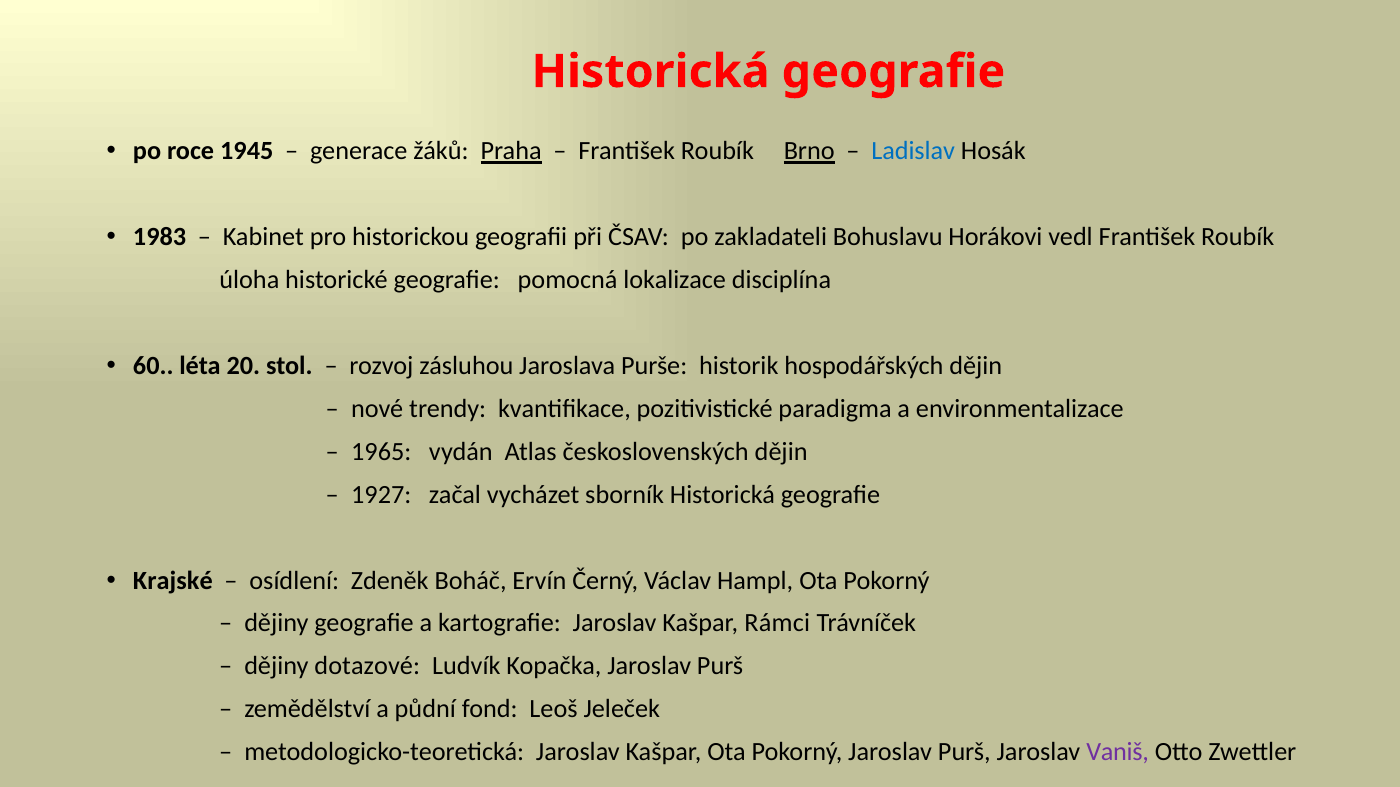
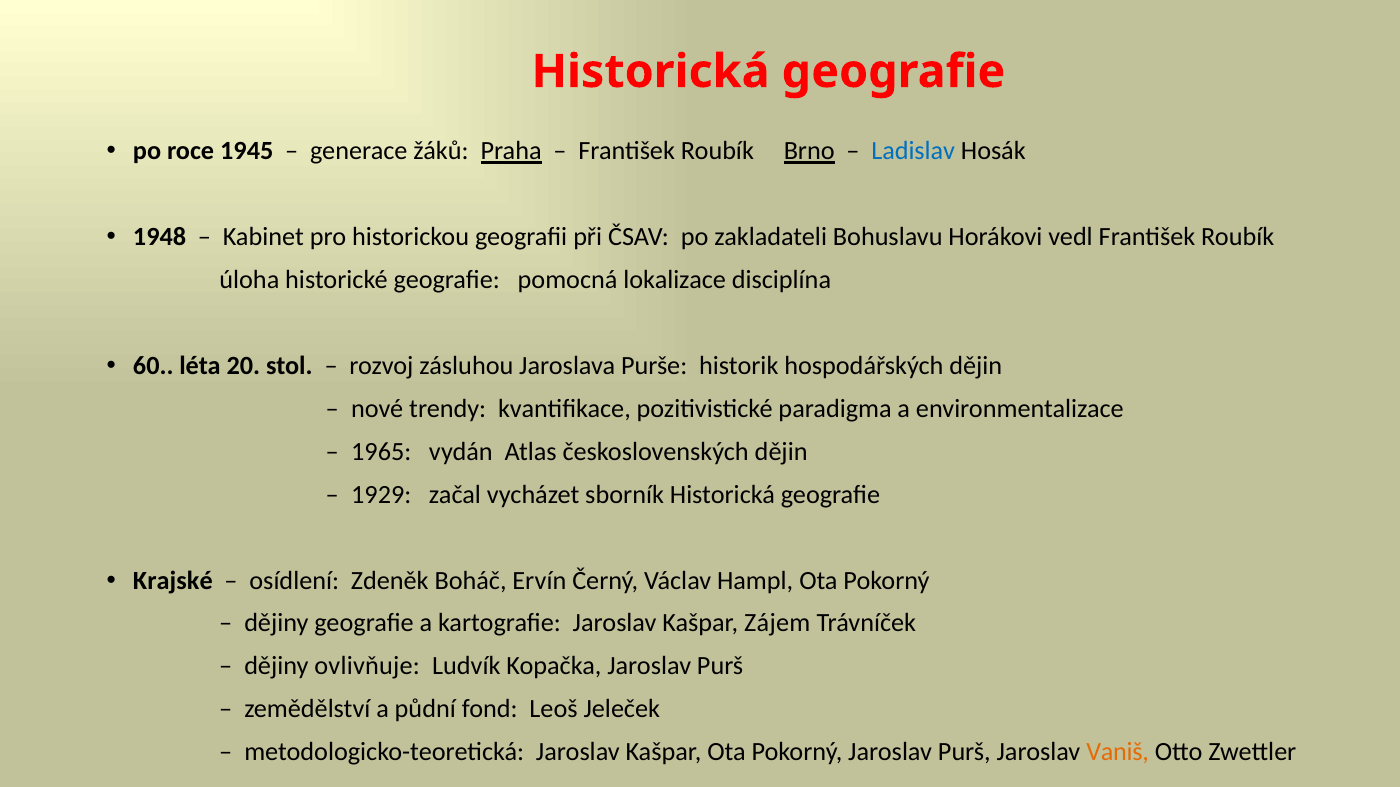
1983: 1983 -> 1948
1927: 1927 -> 1929
Rámci: Rámci -> Zájem
dotazové: dotazové -> ovlivňuje
Vaniš colour: purple -> orange
